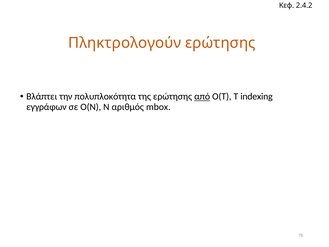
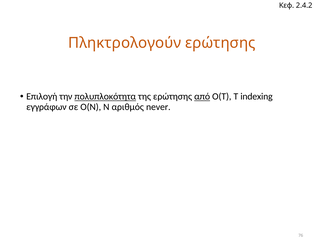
Βλάπτει: Βλάπτει -> Επιλογή
πολυπλοκότητα underline: none -> present
mbox: mbox -> never
